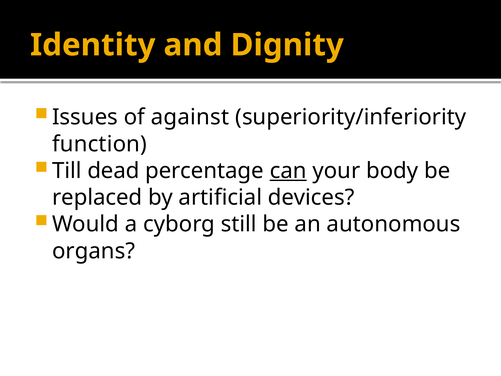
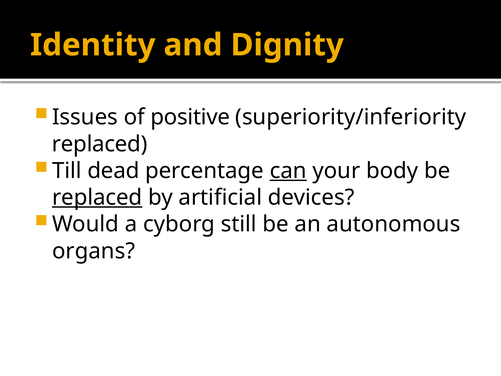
against: against -> positive
function at (100, 144): function -> replaced
replaced at (97, 197) underline: none -> present
